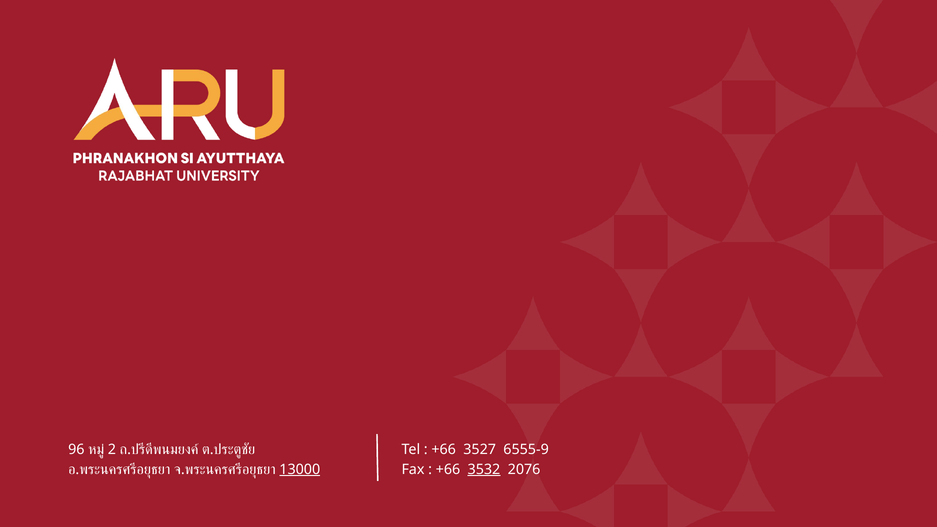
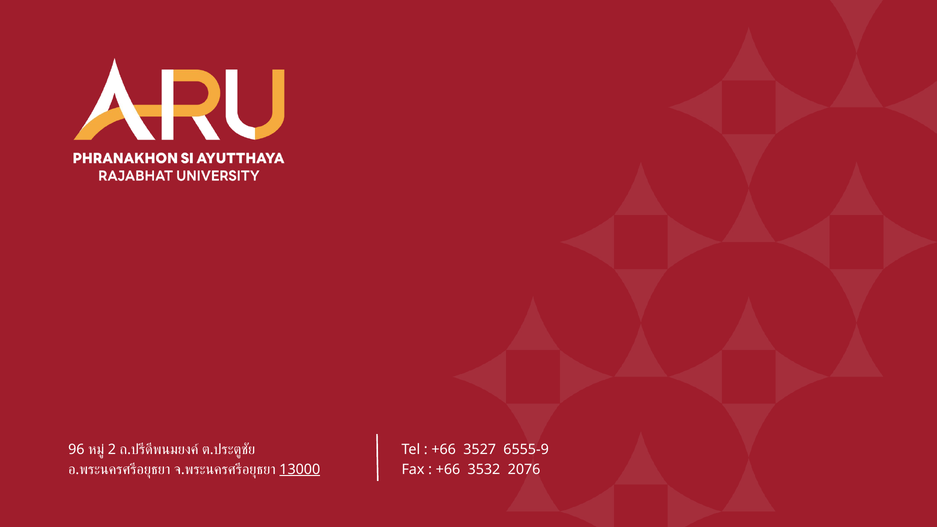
3532 underline: present -> none
